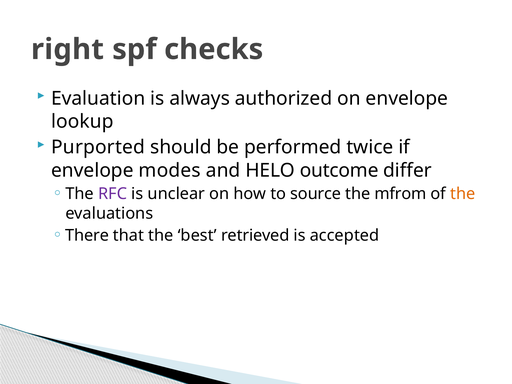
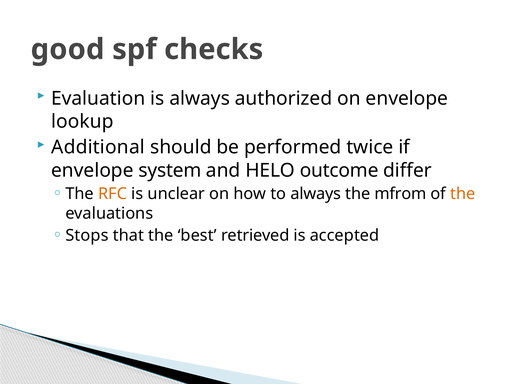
right: right -> good
Purported: Purported -> Additional
modes: modes -> system
RFC colour: purple -> orange
to source: source -> always
There: There -> Stops
